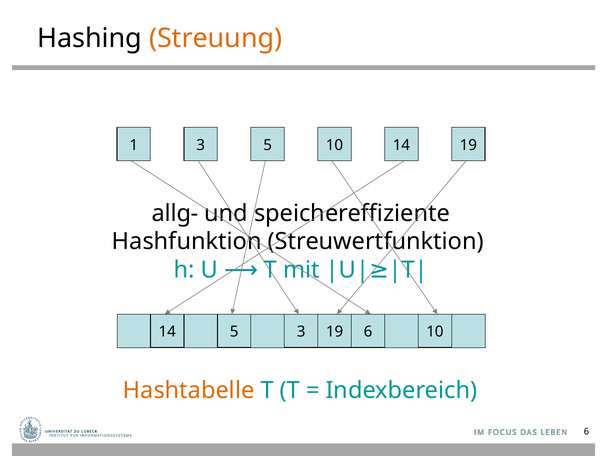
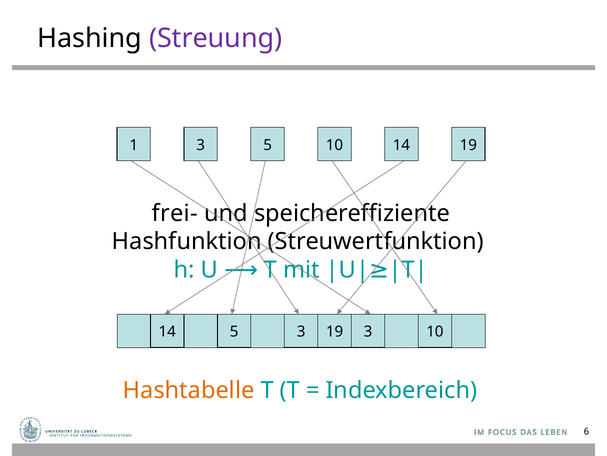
Streuung colour: orange -> purple
allg-: allg- -> frei-
5 6: 6 -> 3
